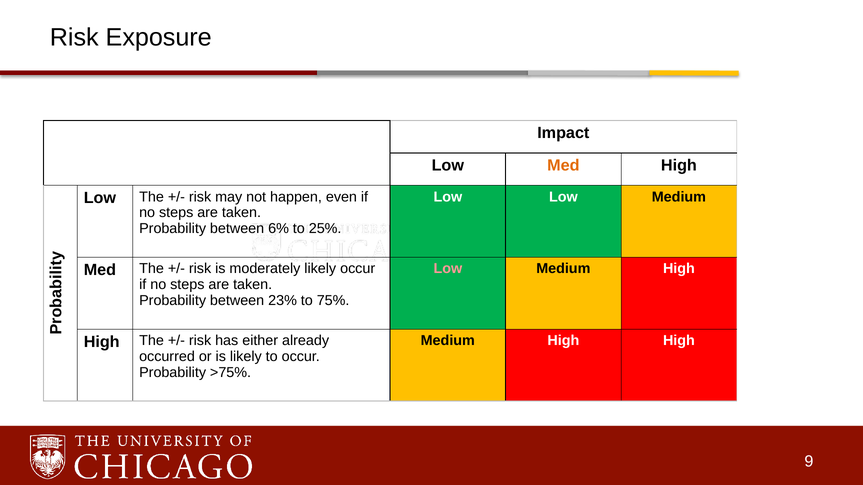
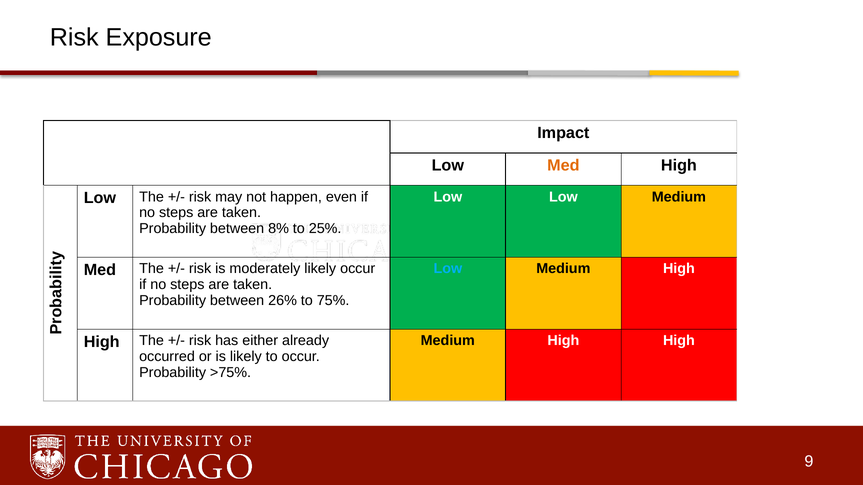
6%: 6% -> 8%
Low at (448, 269) colour: pink -> light blue
23%: 23% -> 26%
